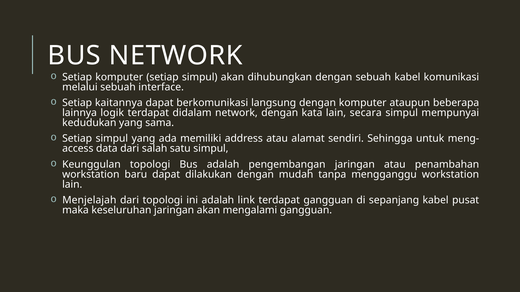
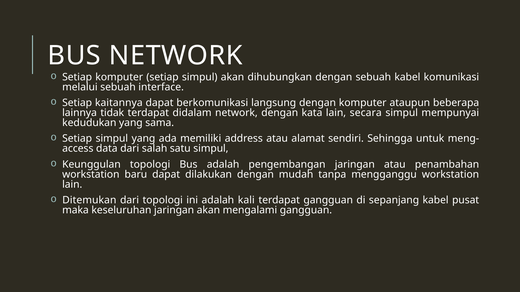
logik: logik -> tidak
Menjelajah: Menjelajah -> Ditemukan
link: link -> kali
